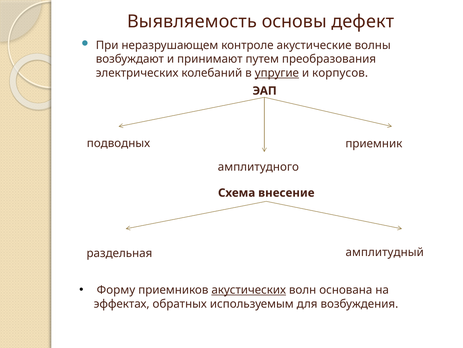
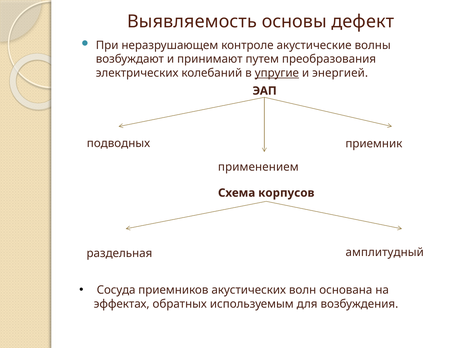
корпусов: корпусов -> энергией
амплитудного: амплитудного -> применением
внесение: внесение -> корпусов
Форму: Форму -> Сосуда
акустических underline: present -> none
